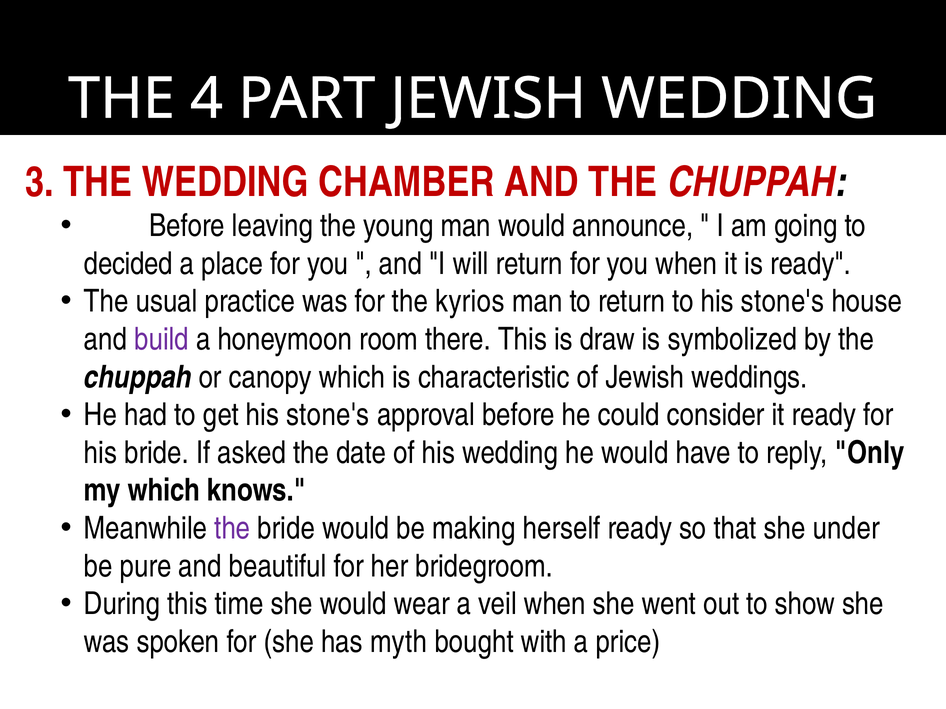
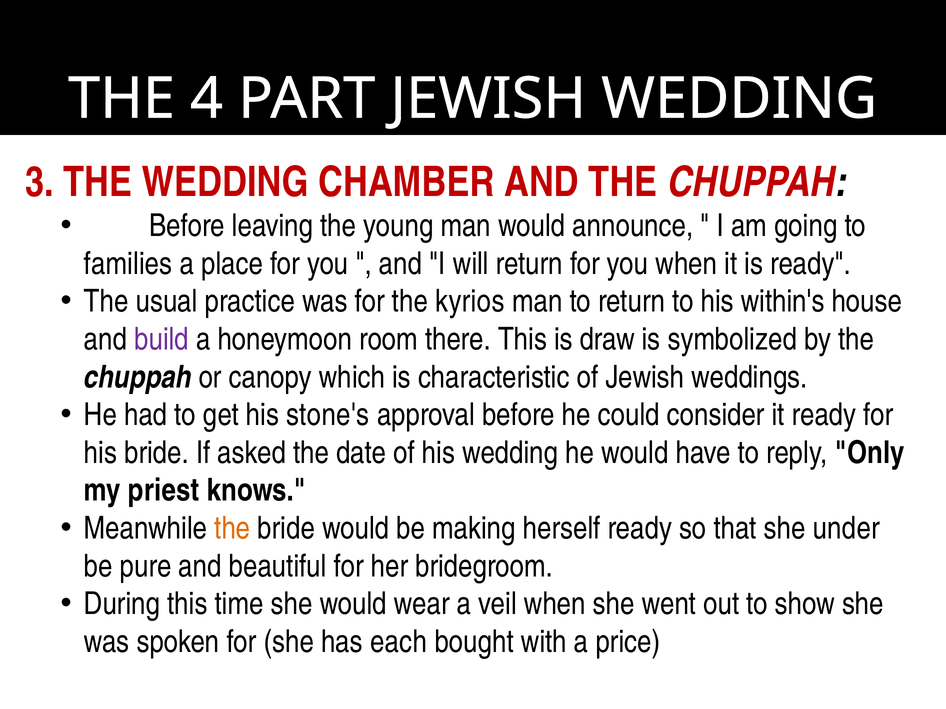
decided: decided -> families
to his stone's: stone's -> within's
my which: which -> priest
the at (232, 529) colour: purple -> orange
myth: myth -> each
